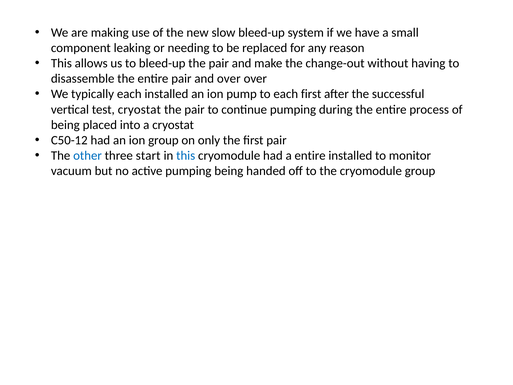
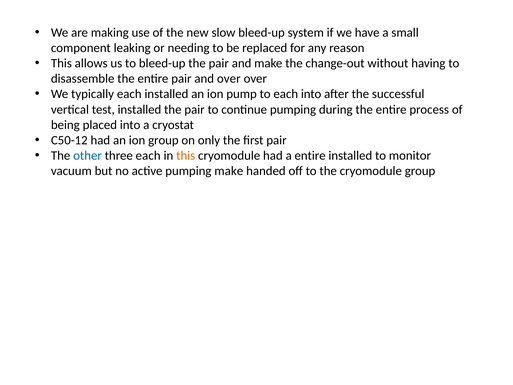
each first: first -> into
test cryostat: cryostat -> installed
three start: start -> each
this at (186, 156) colour: blue -> orange
pumping being: being -> make
